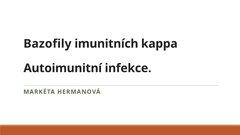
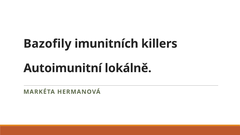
kappa: kappa -> killers
infekce: infekce -> lokálně
